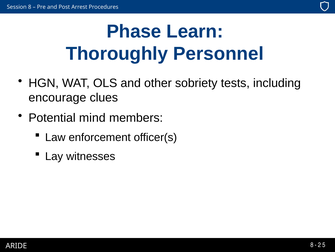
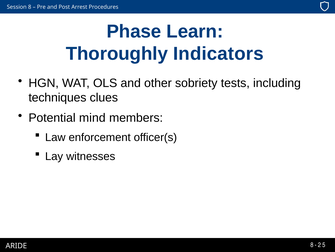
Personnel: Personnel -> Indicators
encourage: encourage -> techniques
